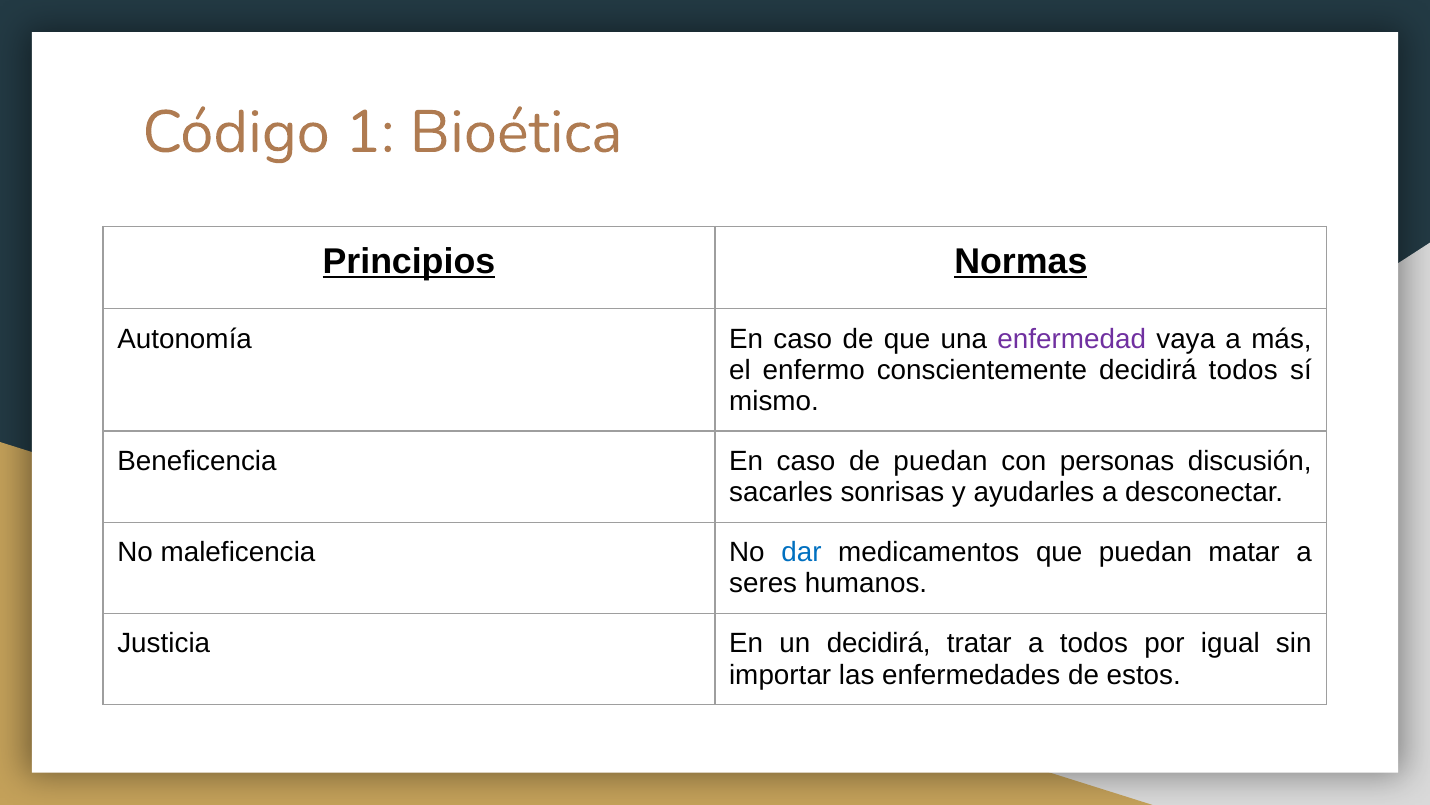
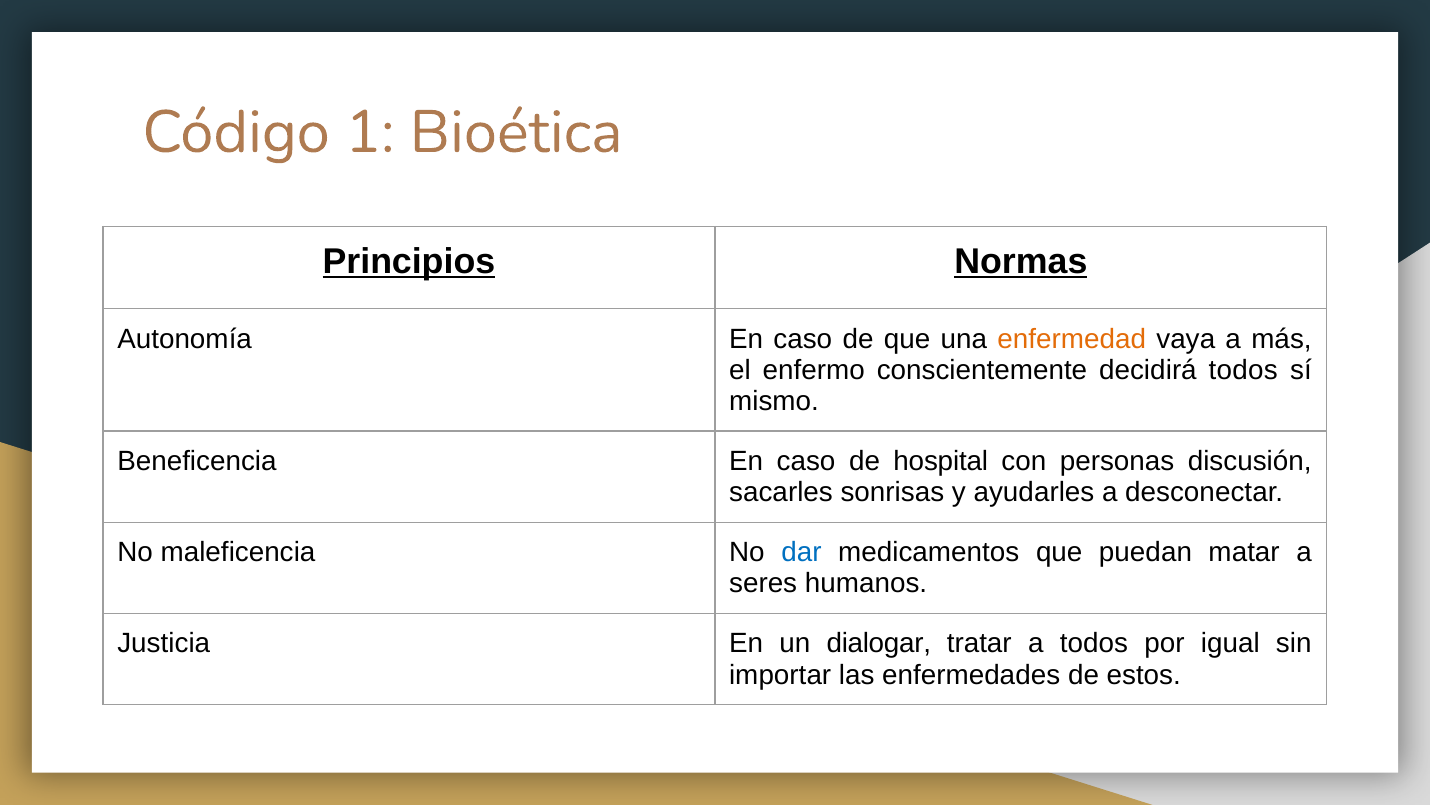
enfermedad colour: purple -> orange
de puedan: puedan -> hospital
un decidirá: decidirá -> dialogar
